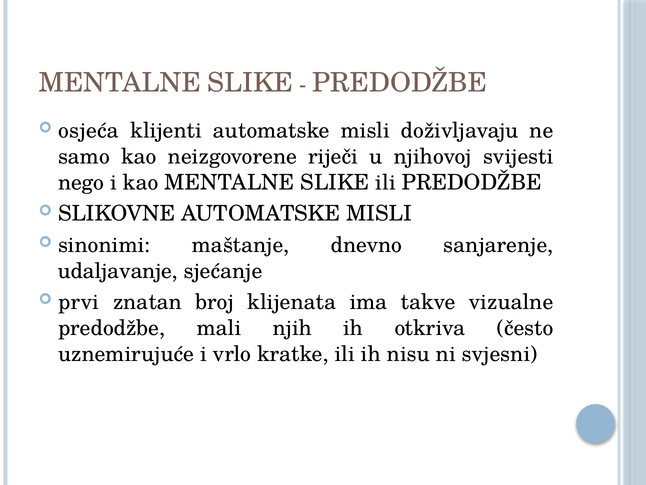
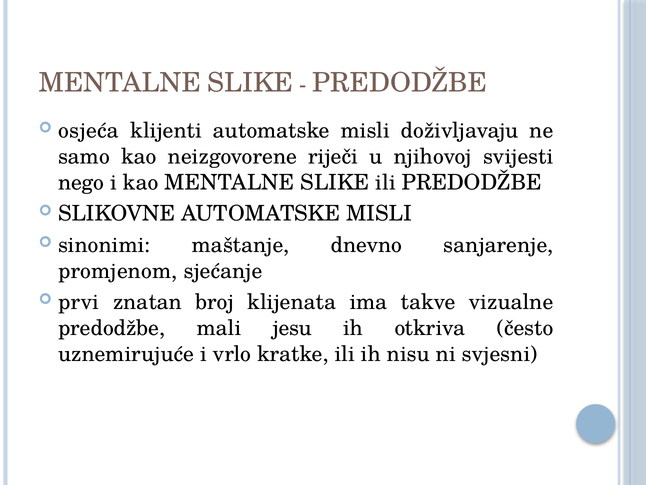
udaljavanje: udaljavanje -> promjenom
njih: njih -> jesu
